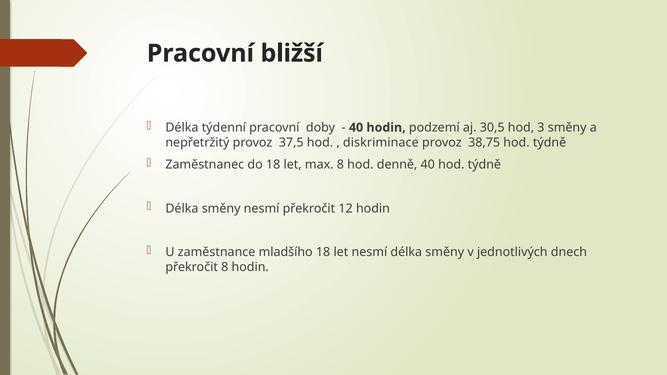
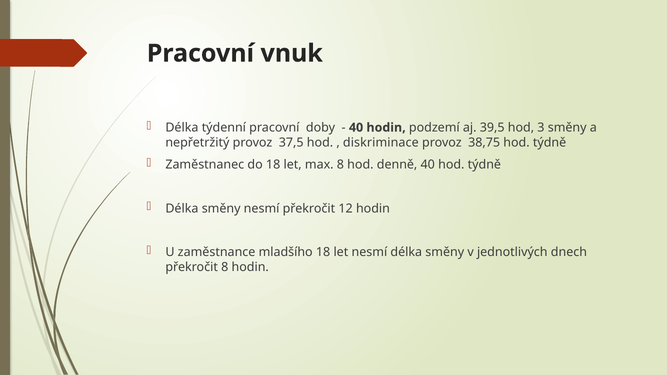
bližší: bližší -> vnuk
30,5: 30,5 -> 39,5
